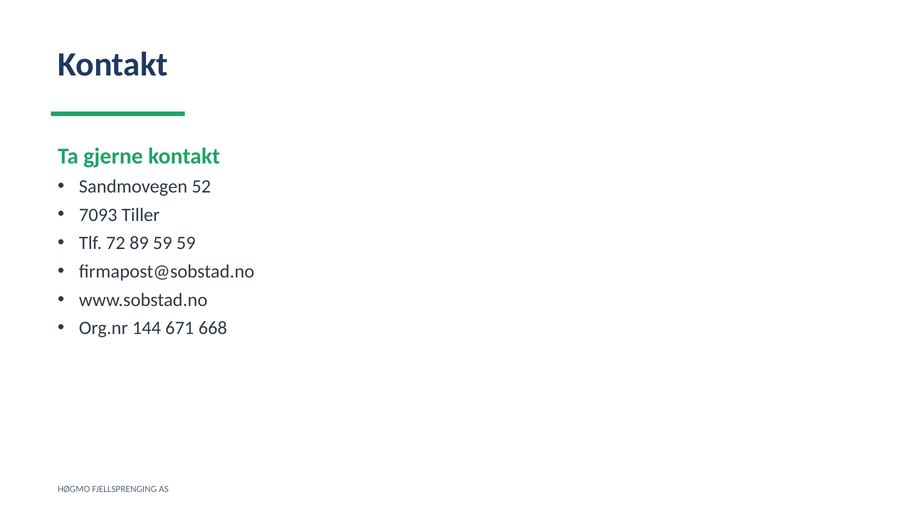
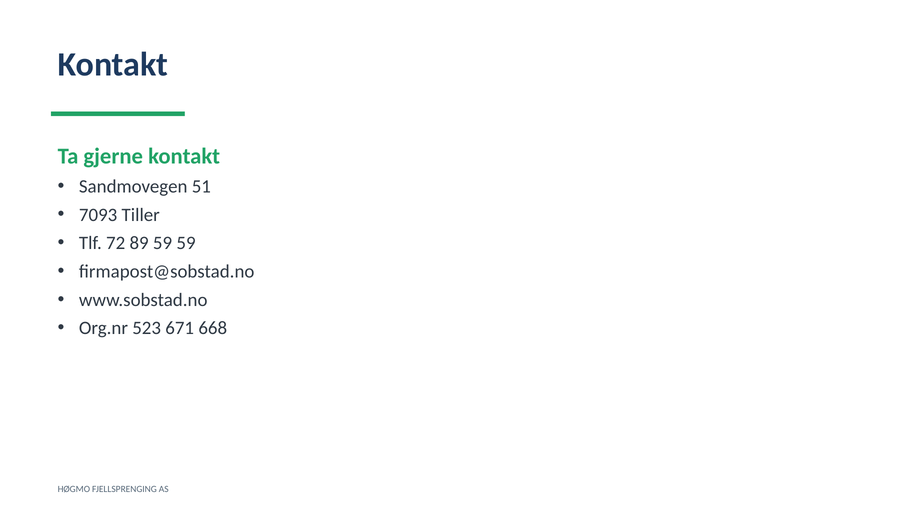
52: 52 -> 51
144: 144 -> 523
